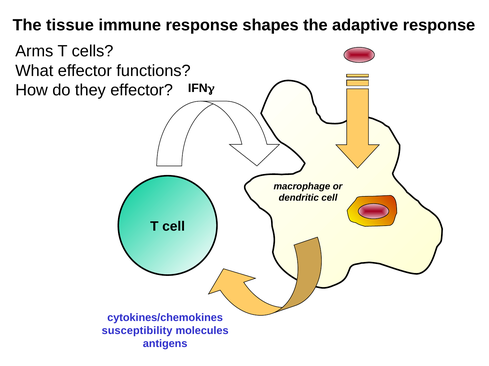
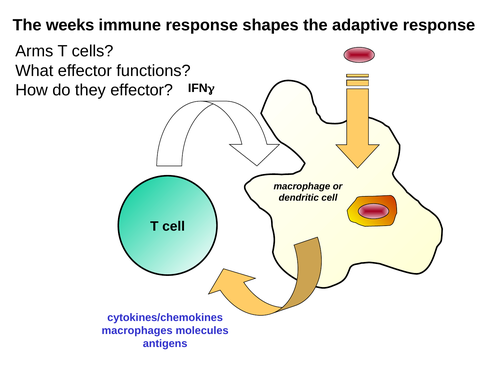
tissue: tissue -> weeks
susceptibility: susceptibility -> macrophages
